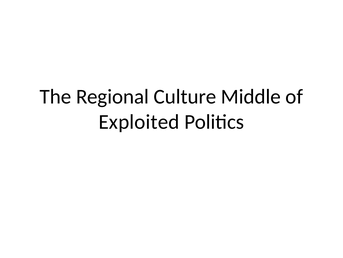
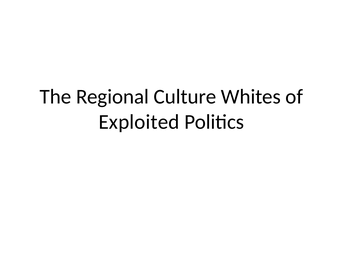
Middle: Middle -> Whites
